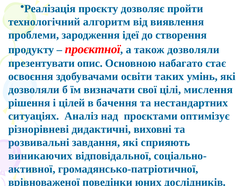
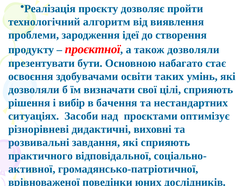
опис: опис -> бути
цілі мислення: мислення -> сприяють
цілей: цілей -> вибір
Аналіз: Аналіз -> Засоби
виникаючих: виникаючих -> практичного
